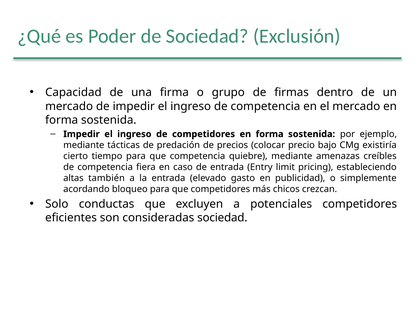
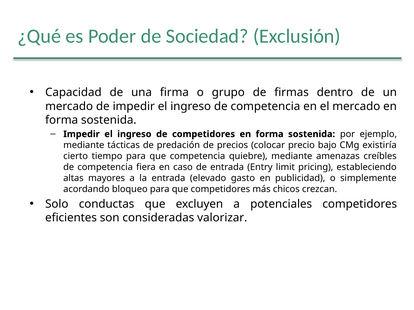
también: también -> mayores
consideradas sociedad: sociedad -> valorizar
